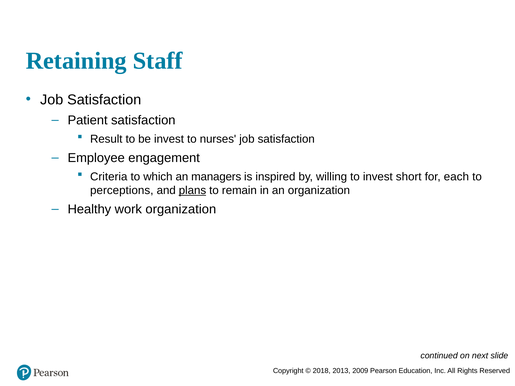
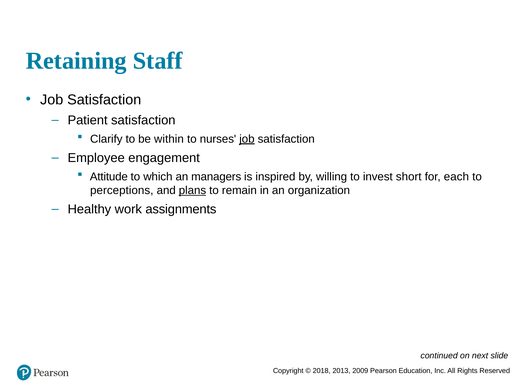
Result: Result -> Clarify
be invest: invest -> within
job at (247, 139) underline: none -> present
Criteria: Criteria -> Attitude
work organization: organization -> assignments
